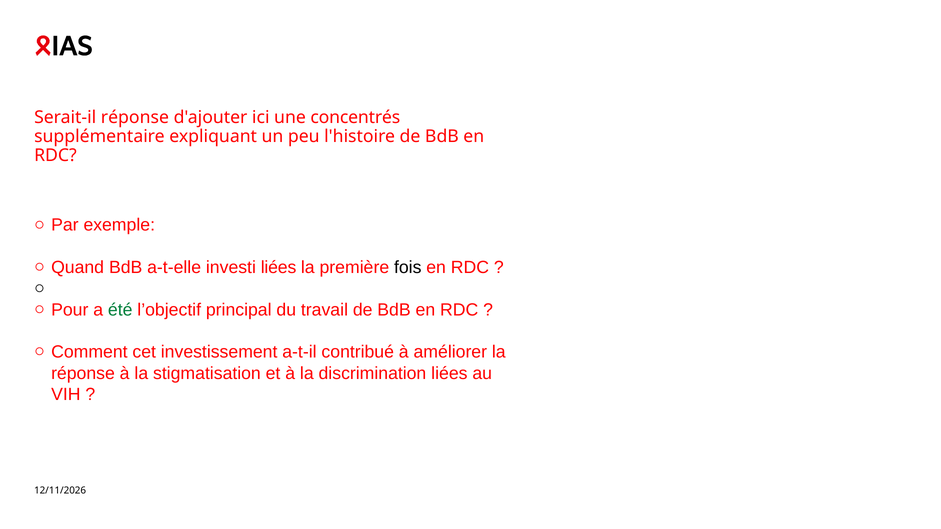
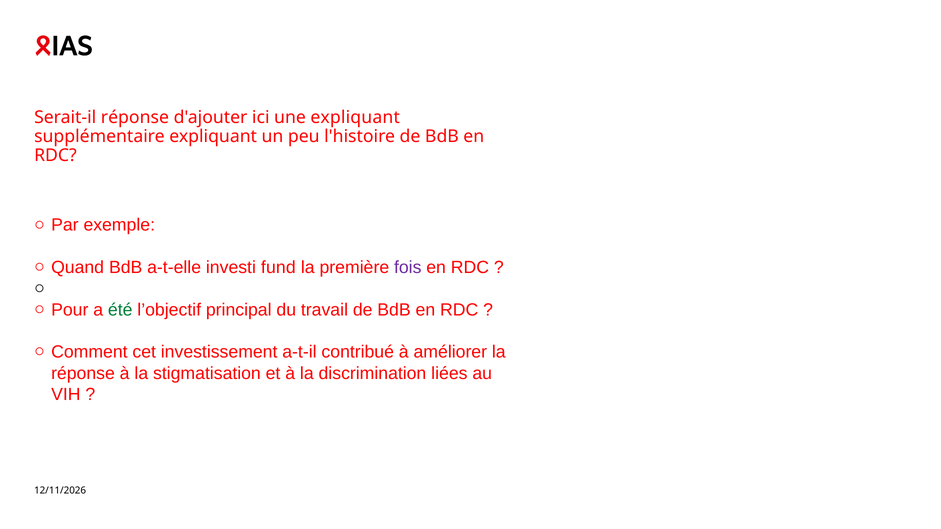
une concentrés: concentrés -> expliquant
investi liées: liées -> fund
fois colour: black -> purple
